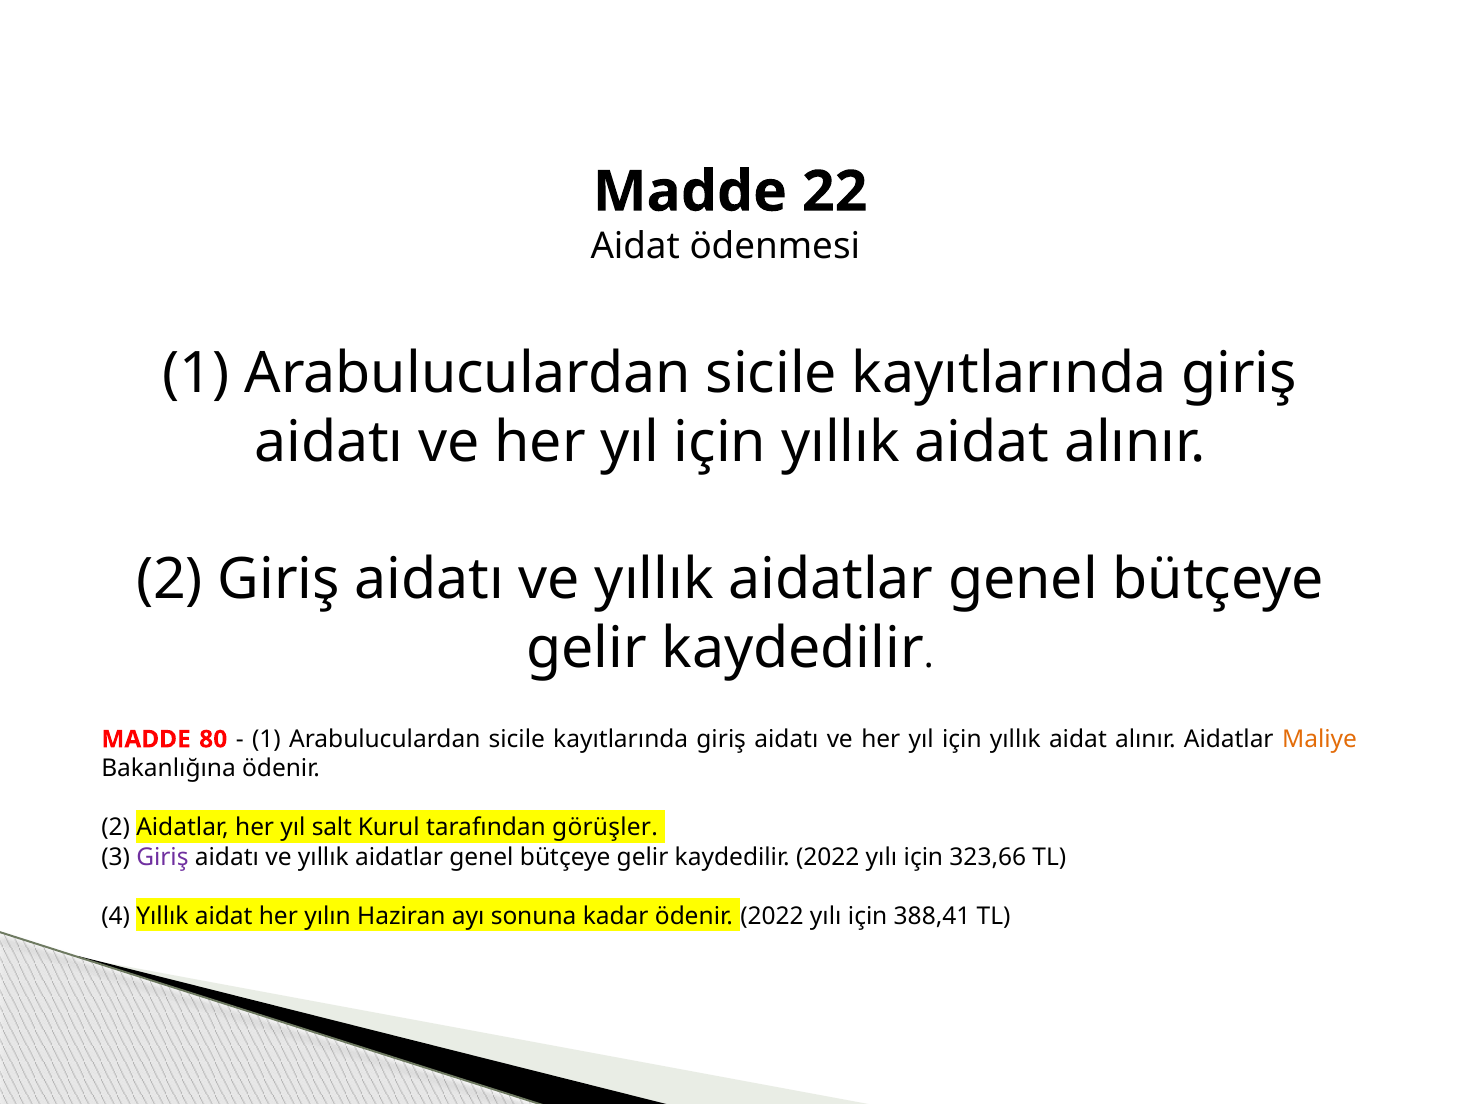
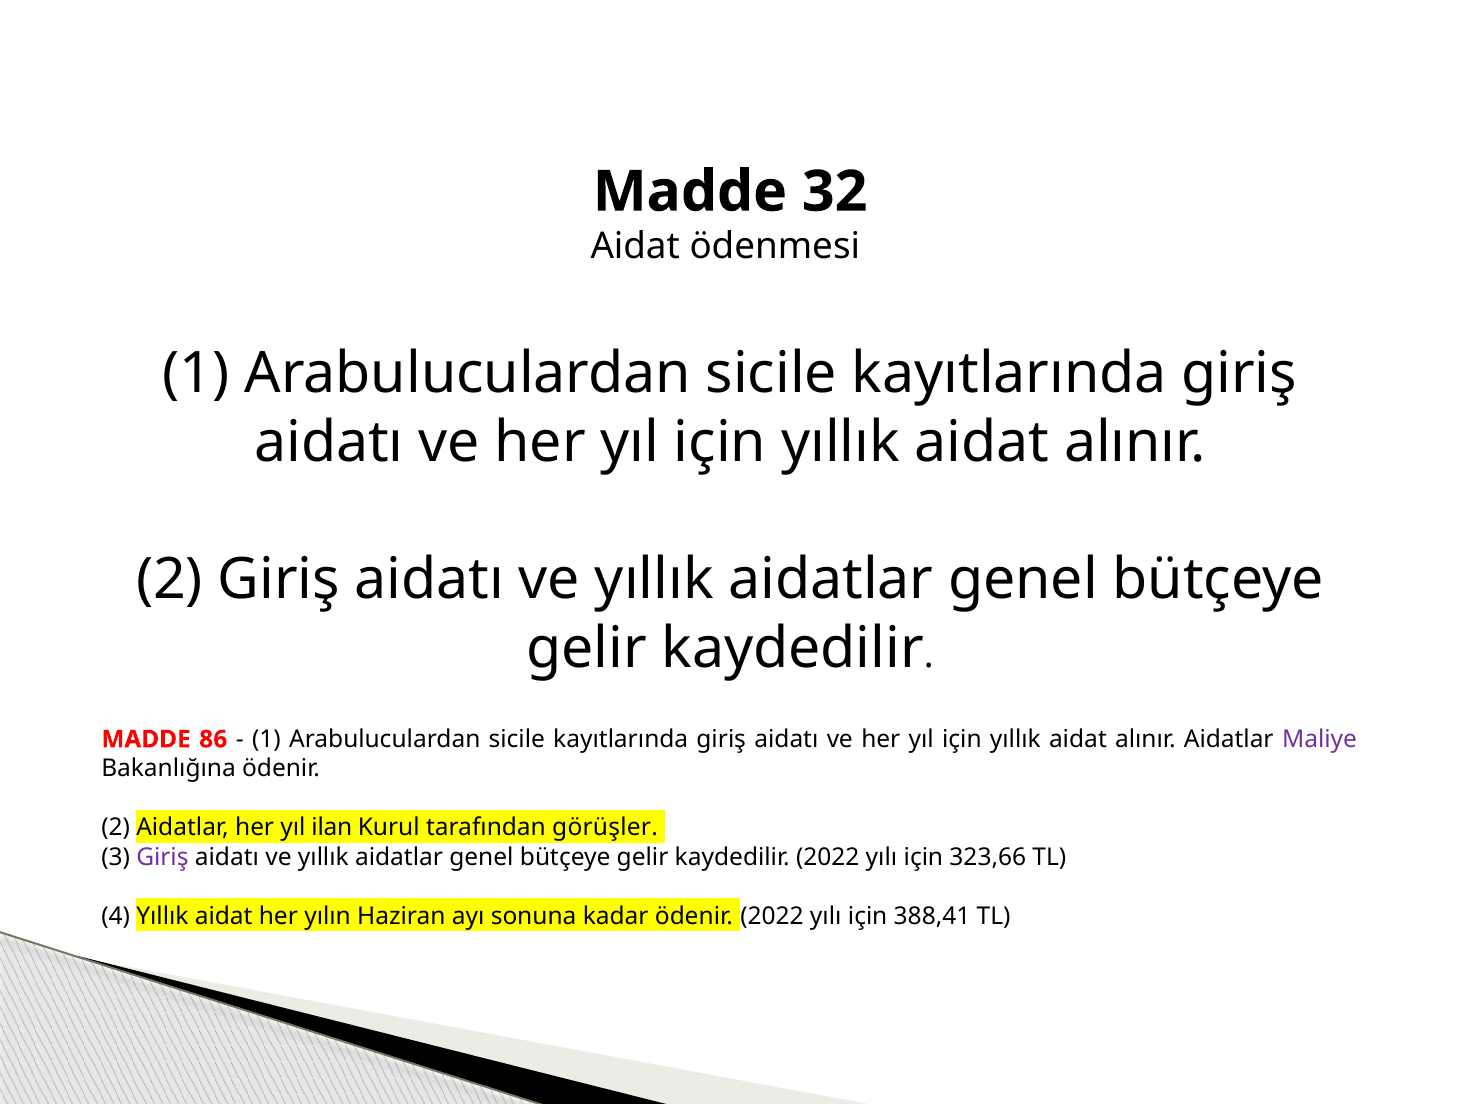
22: 22 -> 32
80: 80 -> 86
Maliye colour: orange -> purple
salt: salt -> ilan
